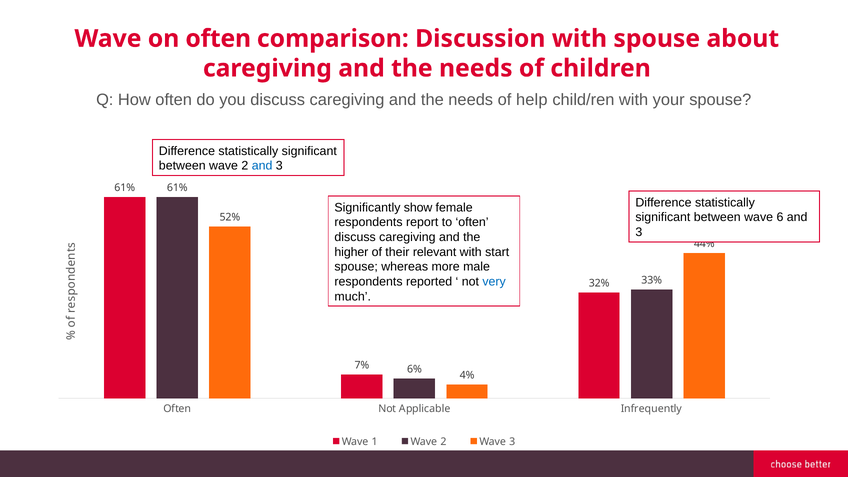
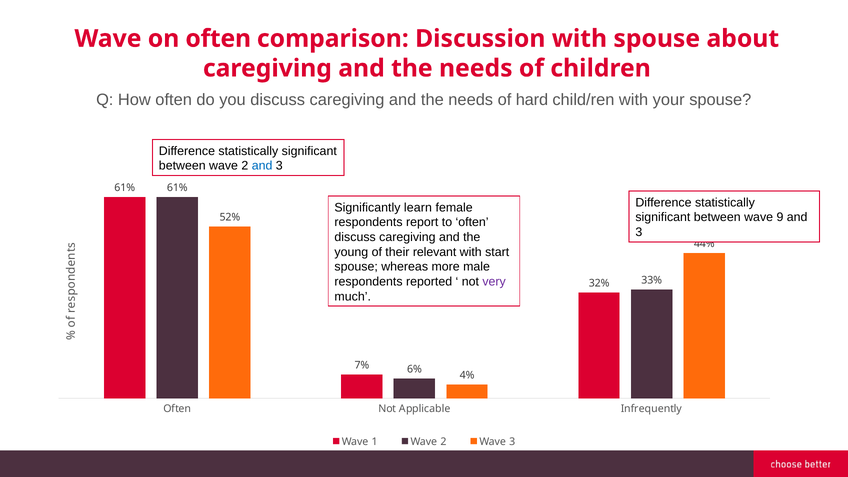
help: help -> hard
show: show -> learn
6: 6 -> 9
higher: higher -> young
very colour: blue -> purple
